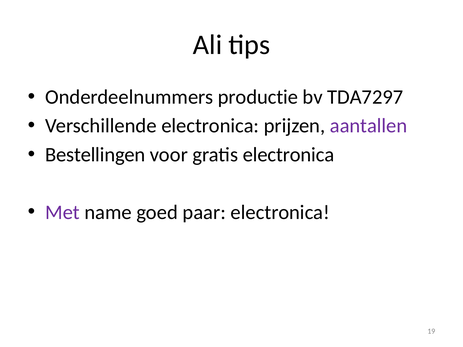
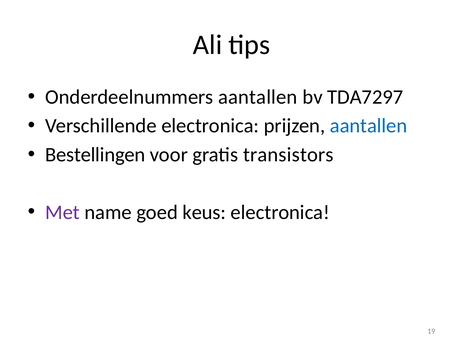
Onderdeelnummers productie: productie -> aantallen
aantallen at (369, 126) colour: purple -> blue
gratis electronica: electronica -> transistors
paar: paar -> keus
